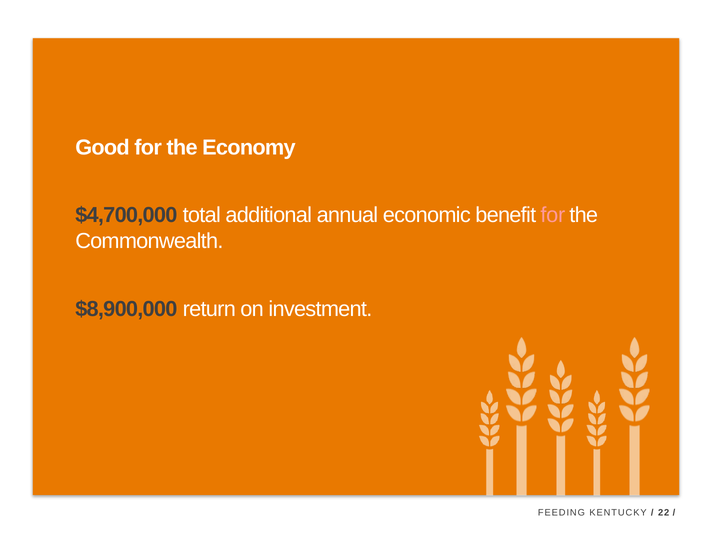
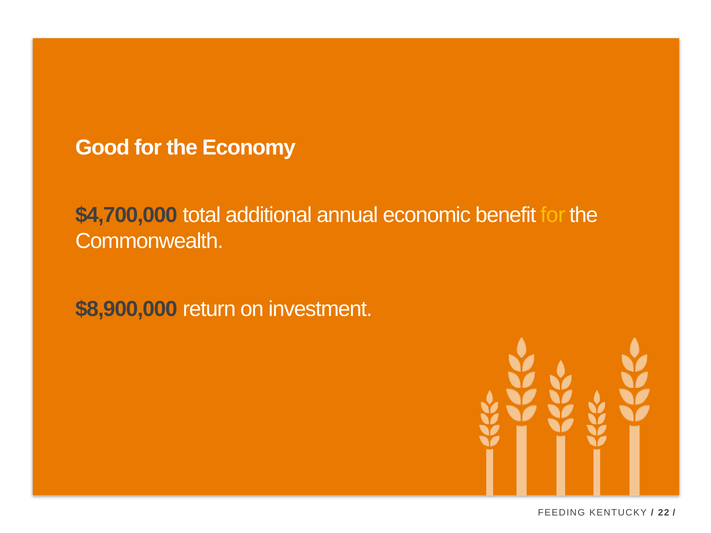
for at (553, 215) colour: pink -> yellow
